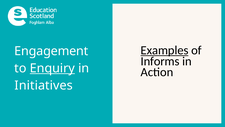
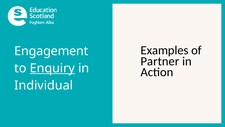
Examples underline: present -> none
Informs: Informs -> Partner
Initiatives: Initiatives -> Individual
